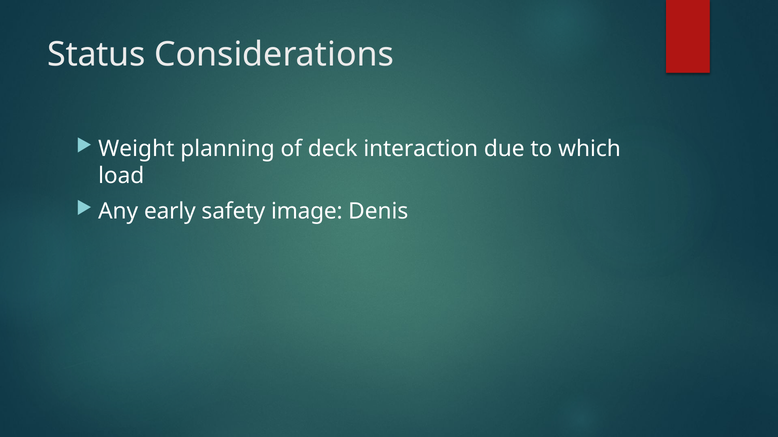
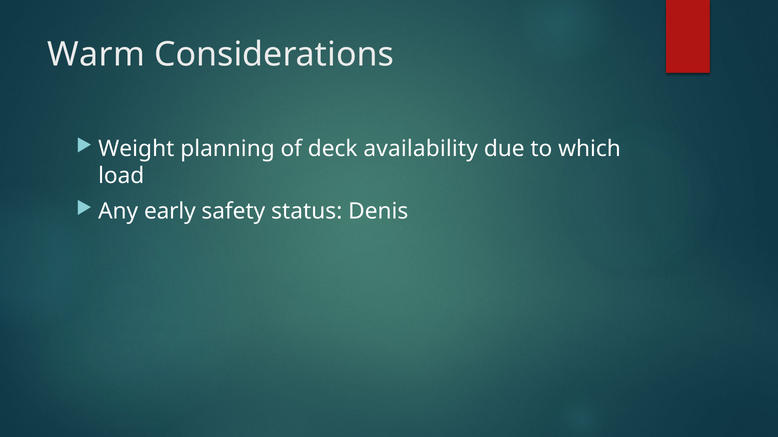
Status: Status -> Warm
interaction: interaction -> availability
image: image -> status
